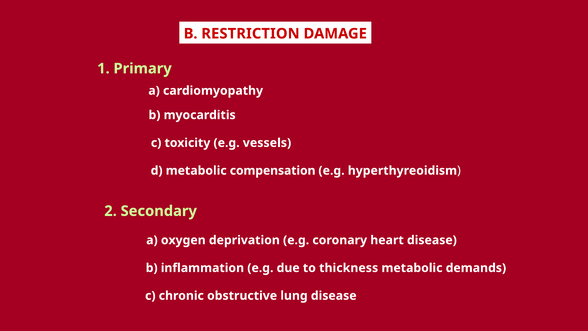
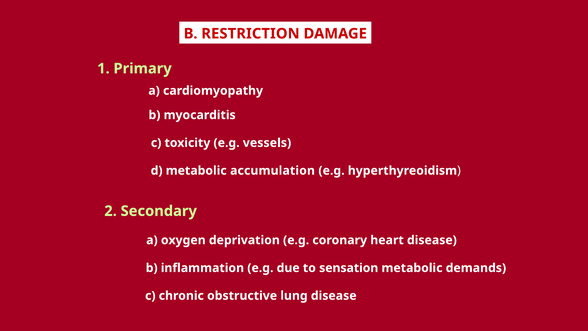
compensation: compensation -> accumulation
thickness: thickness -> sensation
